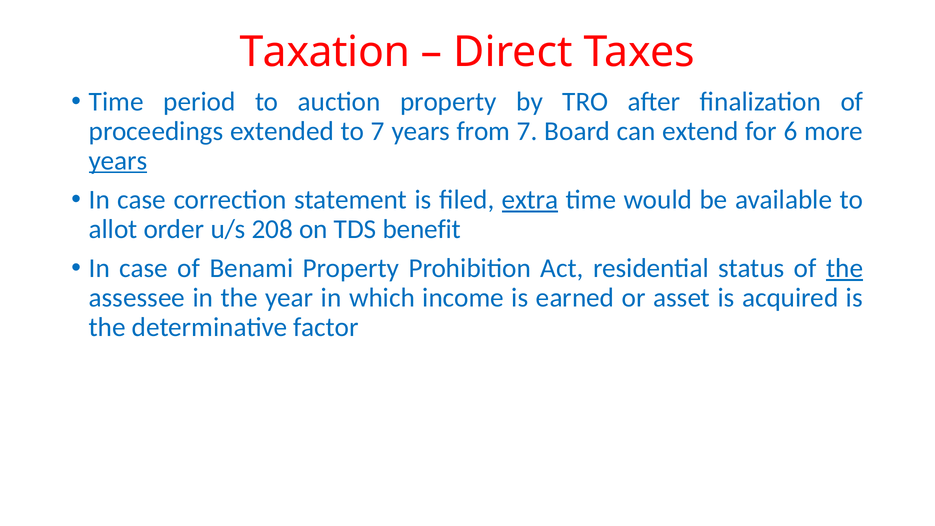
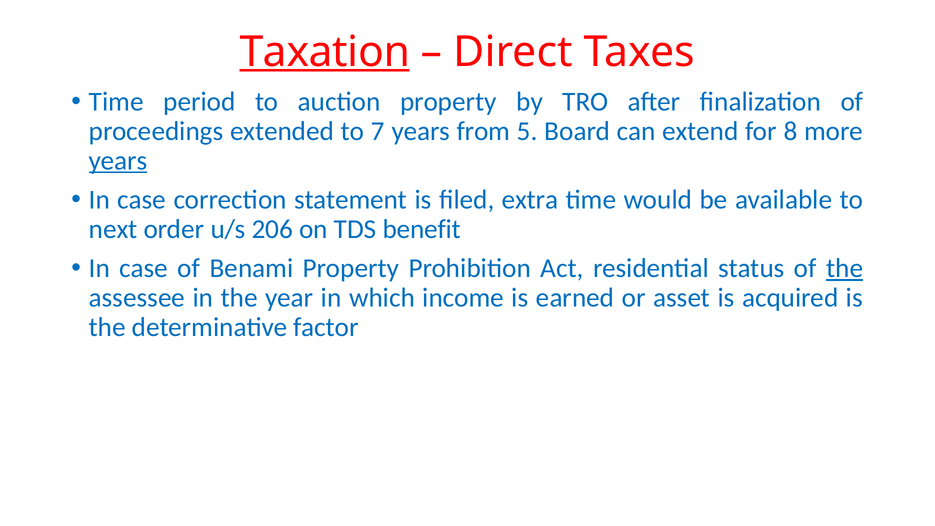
Taxation underline: none -> present
from 7: 7 -> 5
6: 6 -> 8
extra underline: present -> none
allot: allot -> next
208: 208 -> 206
